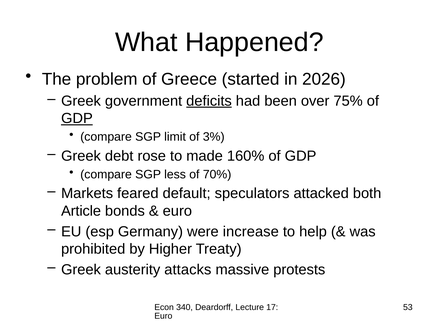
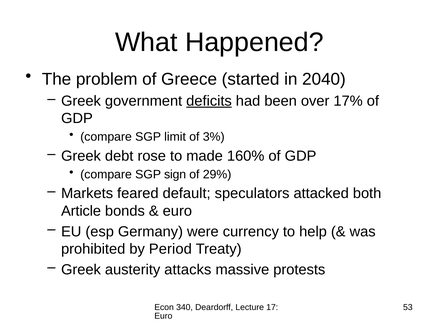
2026: 2026 -> 2040
75%: 75% -> 17%
GDP at (77, 119) underline: present -> none
less: less -> sign
70%: 70% -> 29%
increase: increase -> currency
Higher: Higher -> Period
